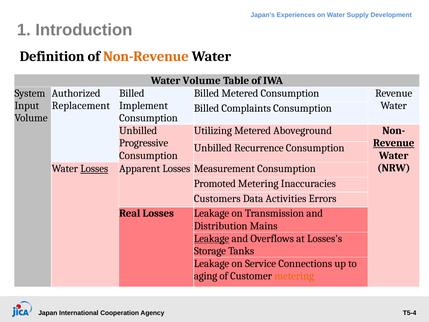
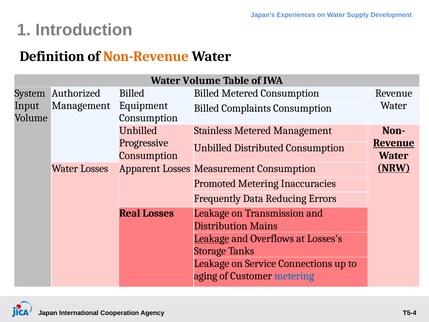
Replacement at (81, 106): Replacement -> Management
Implement: Implement -> Equipment
Utilizing: Utilizing -> Stainless
Metered Aboveground: Aboveground -> Management
Recurrence: Recurrence -> Distributed
NRW underline: none -> present
Losses at (94, 168) underline: present -> none
Customers: Customers -> Frequently
Activities: Activities -> Reducing
metering at (294, 276) colour: orange -> blue
